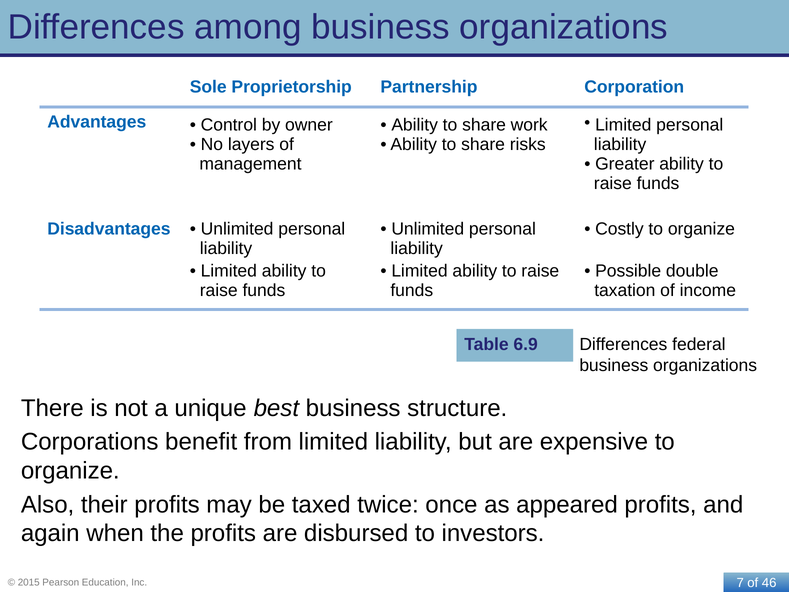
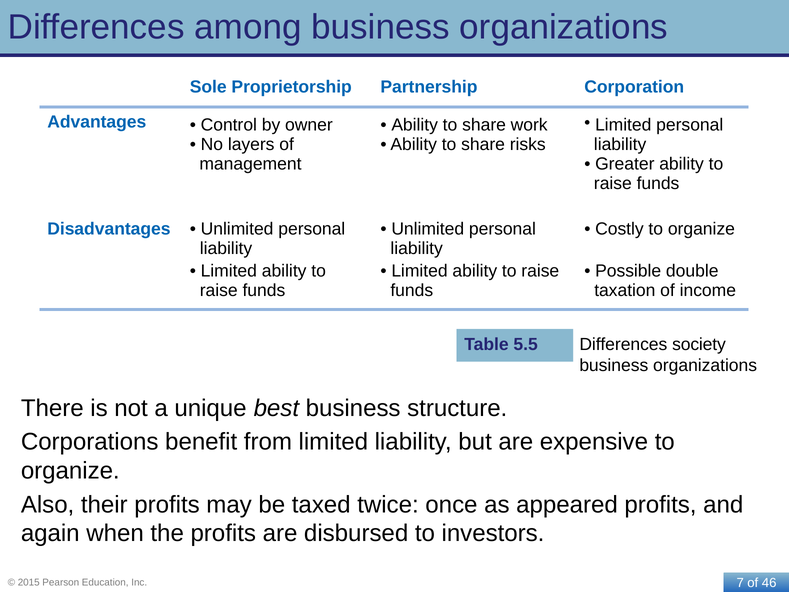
6.9: 6.9 -> 5.5
federal: federal -> society
